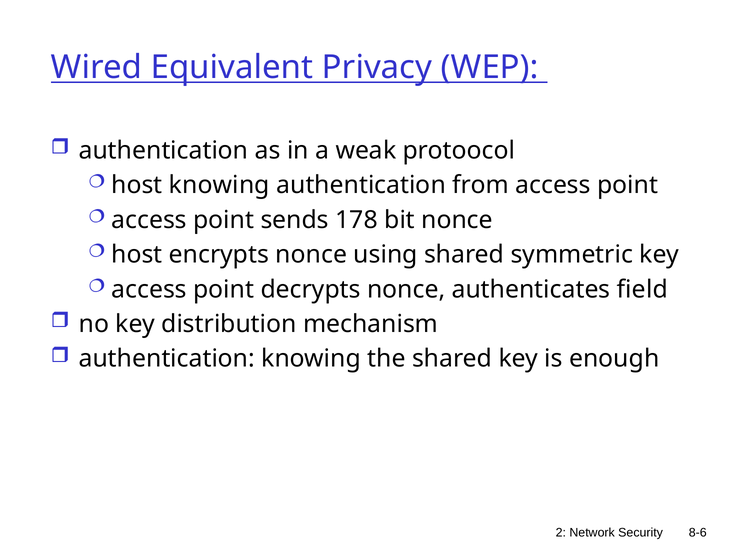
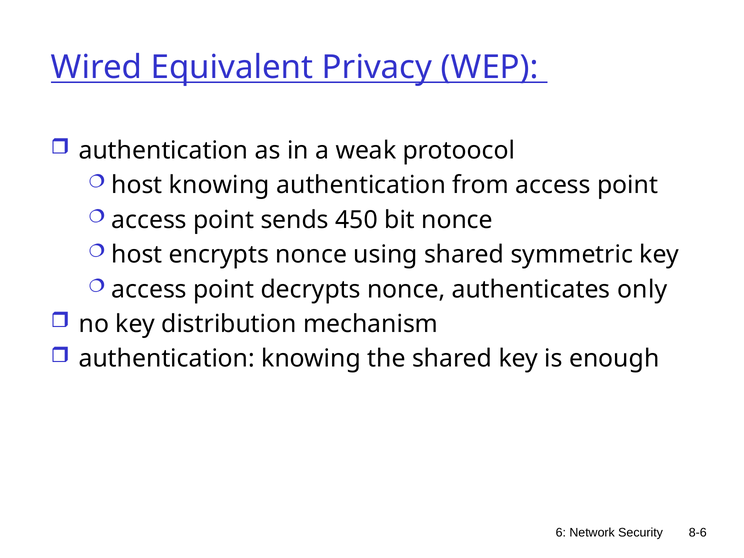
178: 178 -> 450
field: field -> only
2: 2 -> 6
